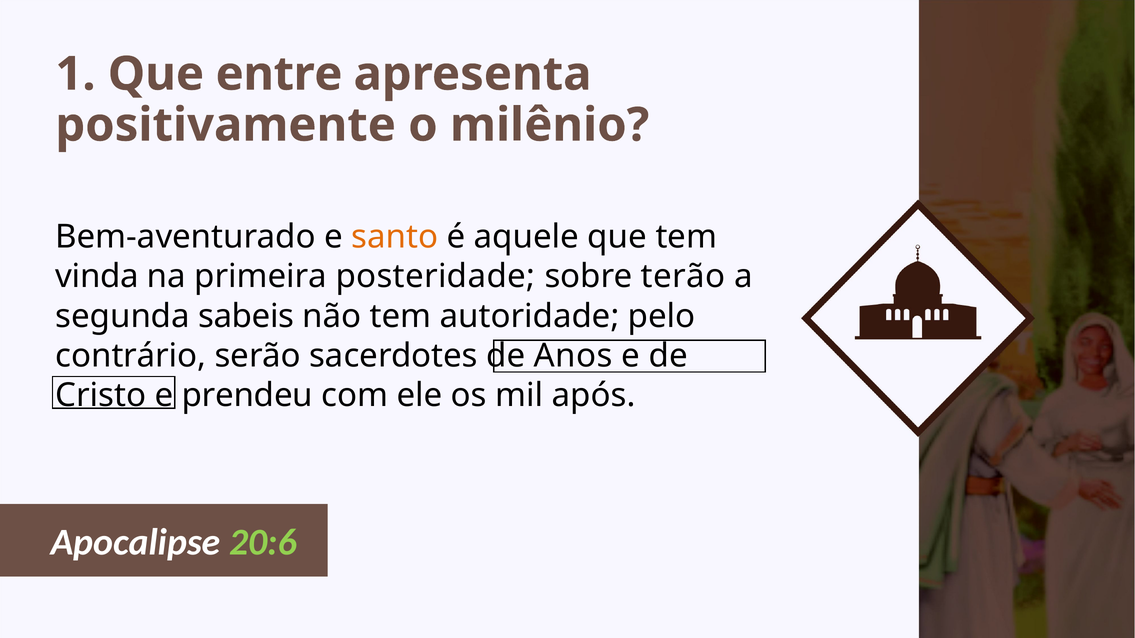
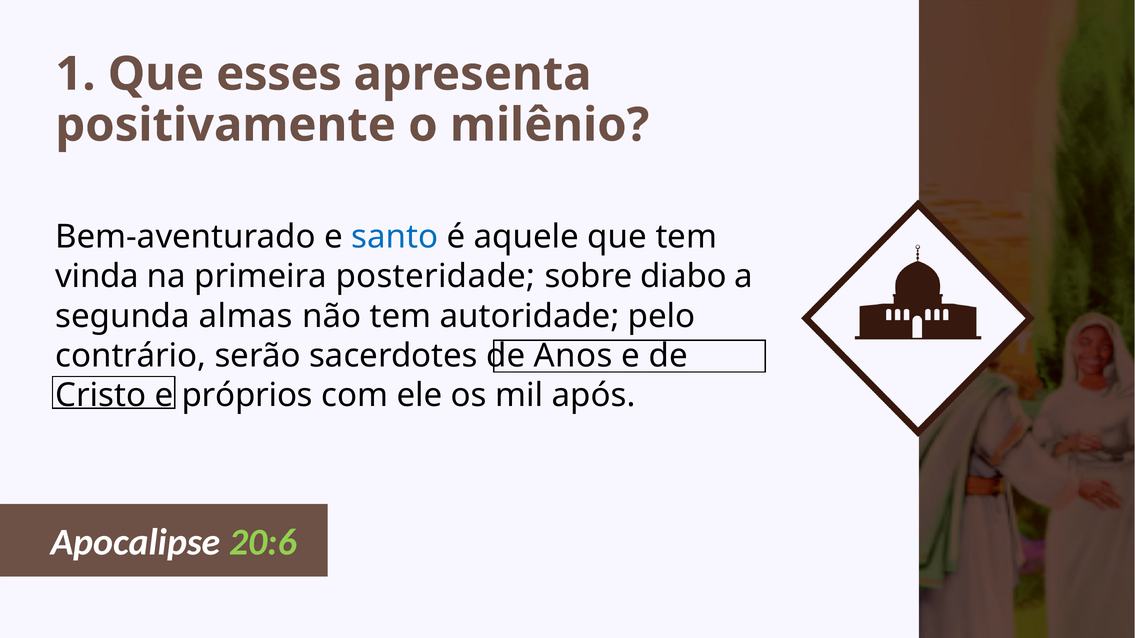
entre: entre -> esses
santo colour: orange -> blue
terão: terão -> diabo
sabeis: sabeis -> almas
prendeu: prendeu -> próprios
